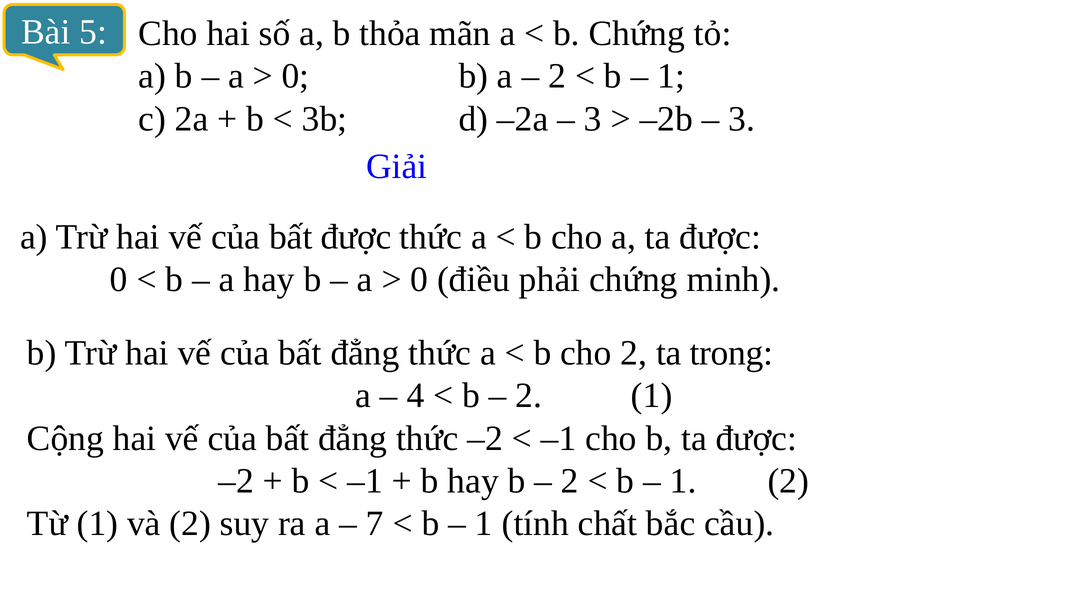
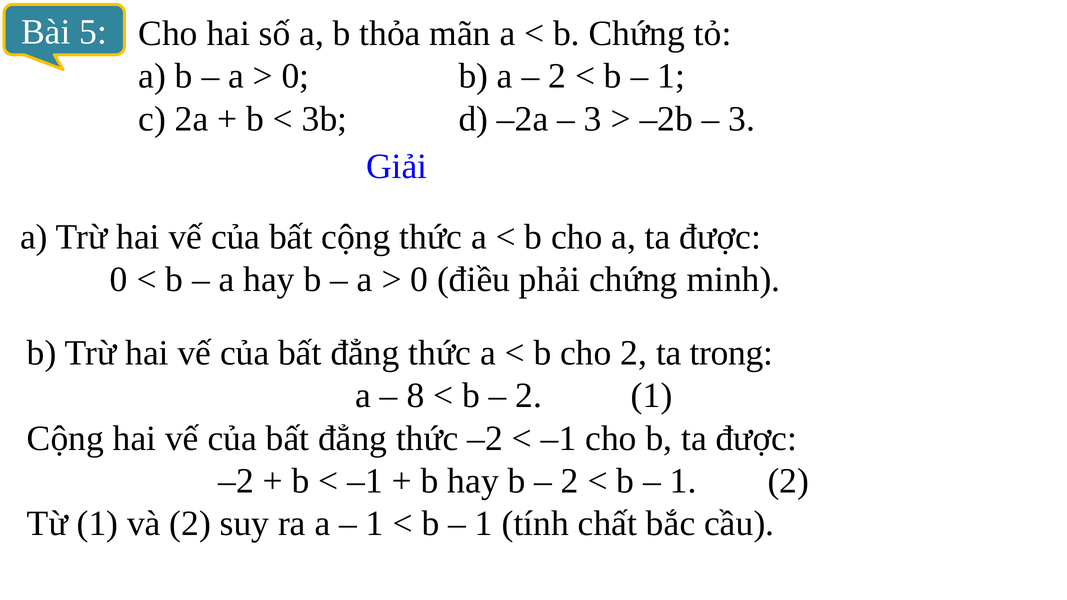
bất được: được -> cộng
4: 4 -> 8
7 at (375, 524): 7 -> 1
